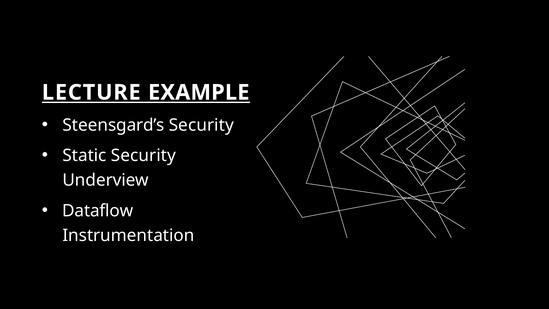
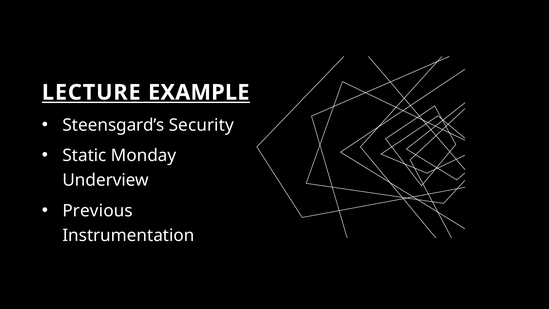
Static Security: Security -> Monday
Dataflow: Dataflow -> Previous
